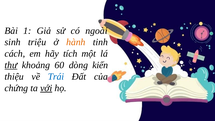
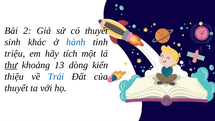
1: 1 -> 2
có ngoài: ngoài -> thuyết
triệu: triệu -> khác
hành colour: orange -> blue
cách: cách -> triệu
60: 60 -> 13
chứng at (16, 88): chứng -> thuyết
với underline: present -> none
